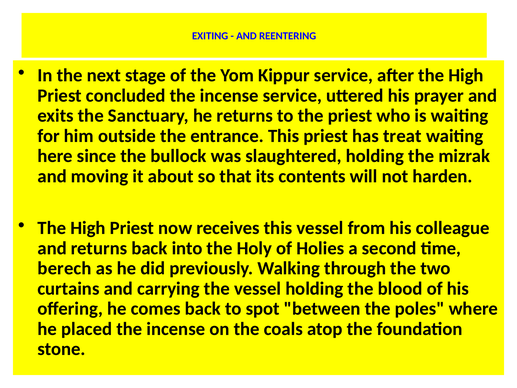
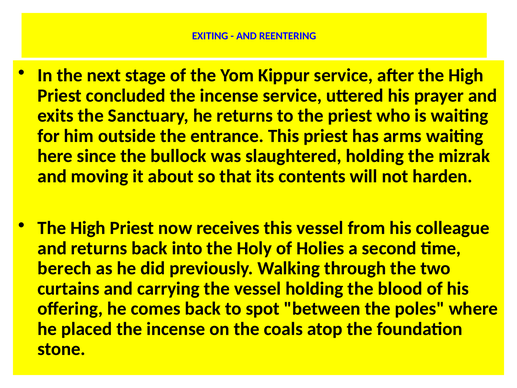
treat: treat -> arms
